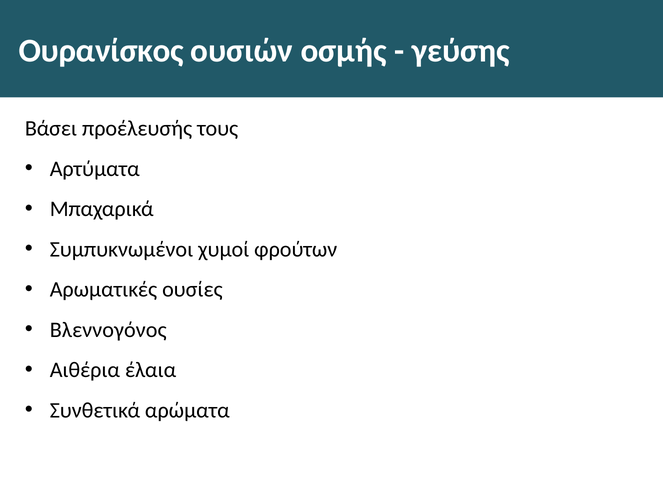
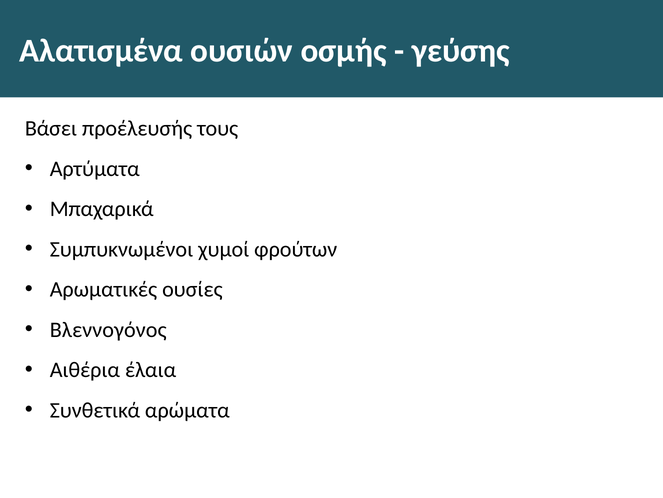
Ουρανίσκος: Ουρανίσκος -> Αλατισμένα
